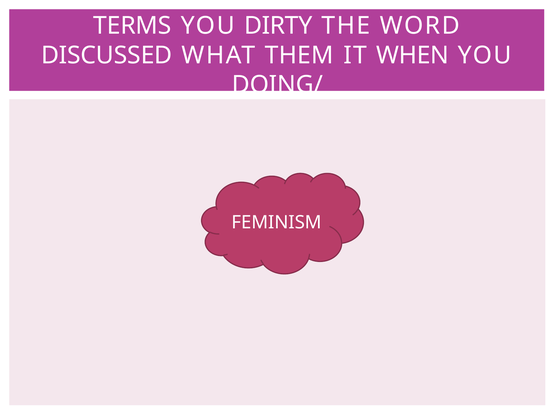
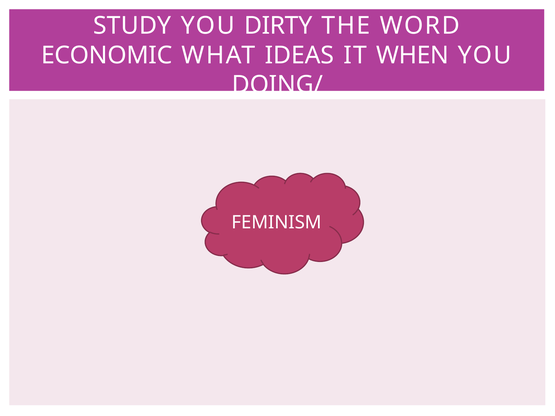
TERMS: TERMS -> STUDY
DISCUSSED: DISCUSSED -> ECONOMIC
THEM: THEM -> IDEAS
